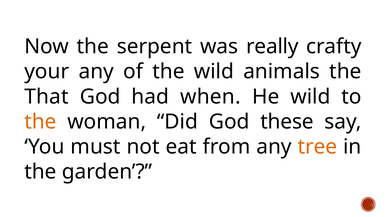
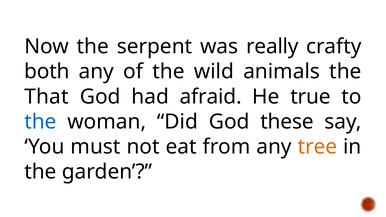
your: your -> both
when: when -> afraid
He wild: wild -> true
the at (40, 122) colour: orange -> blue
